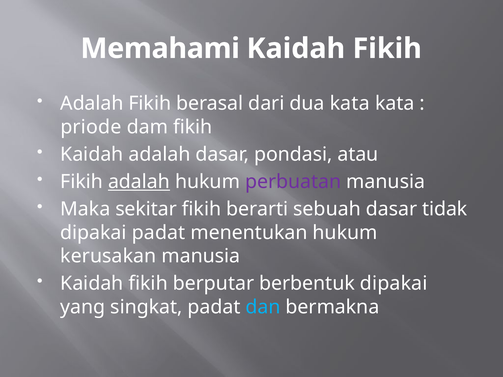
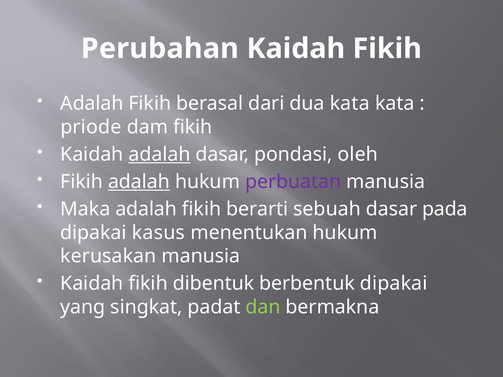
Memahami: Memahami -> Perubahan
adalah at (159, 155) underline: none -> present
atau: atau -> oleh
Maka sekitar: sekitar -> adalah
tidak: tidak -> pada
dipakai padat: padat -> kasus
berputar: berputar -> dibentuk
dan colour: light blue -> light green
